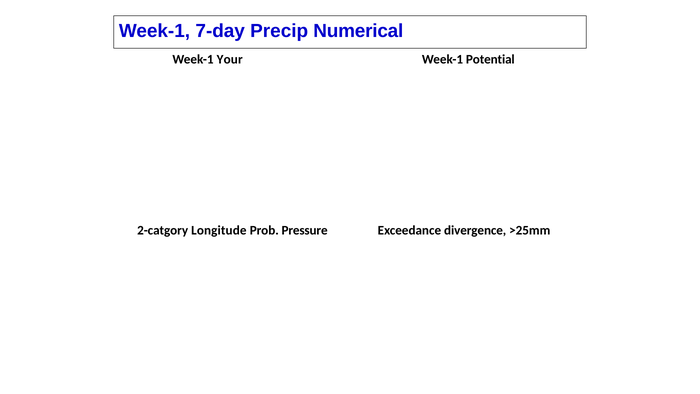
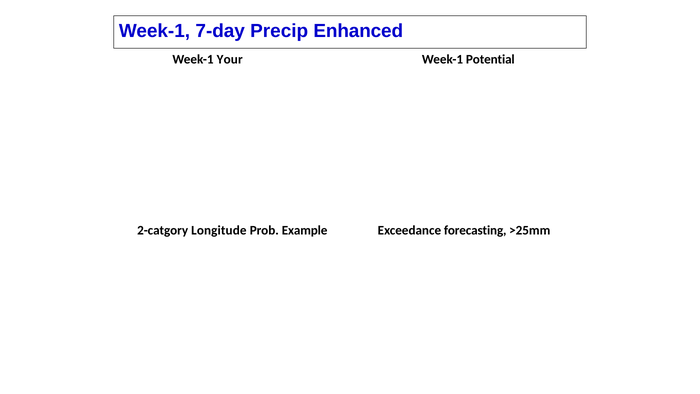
Numerical: Numerical -> Enhanced
Pressure: Pressure -> Example
divergence: divergence -> forecasting
